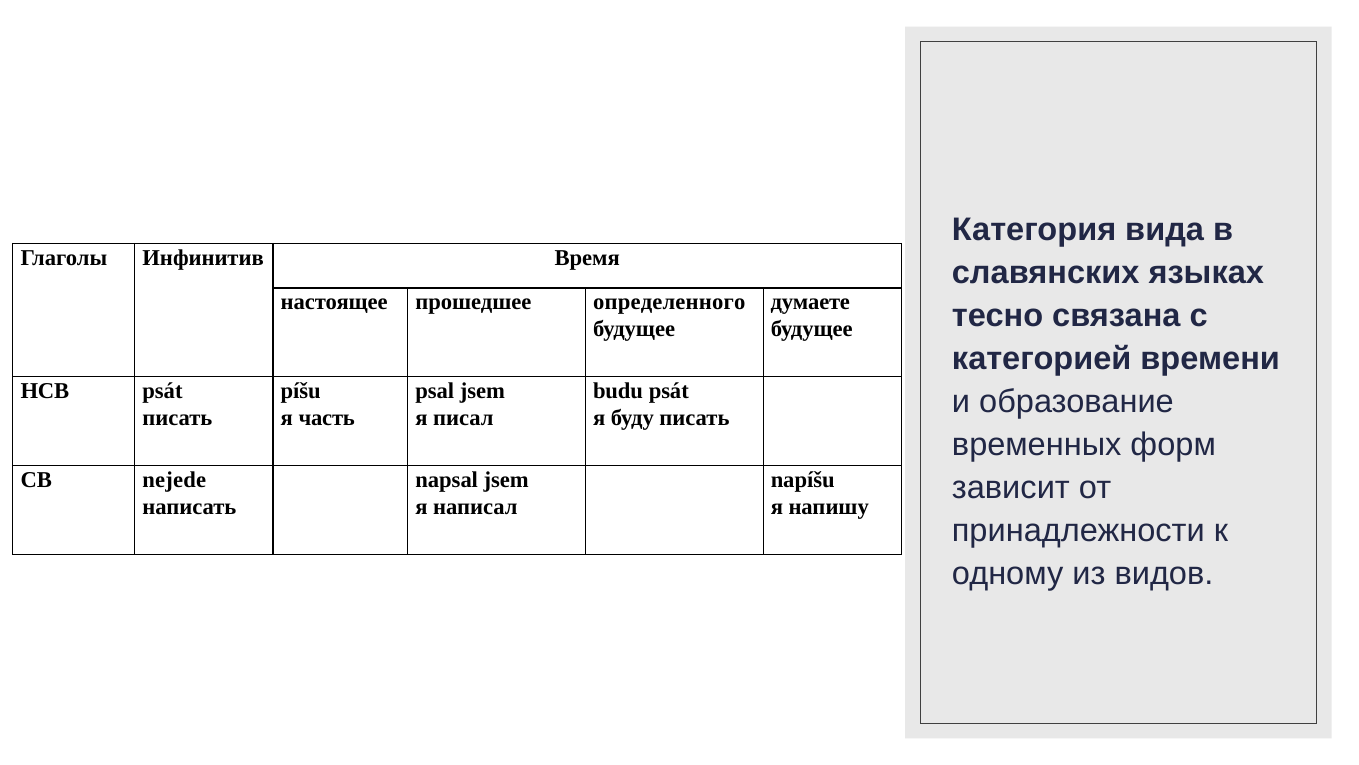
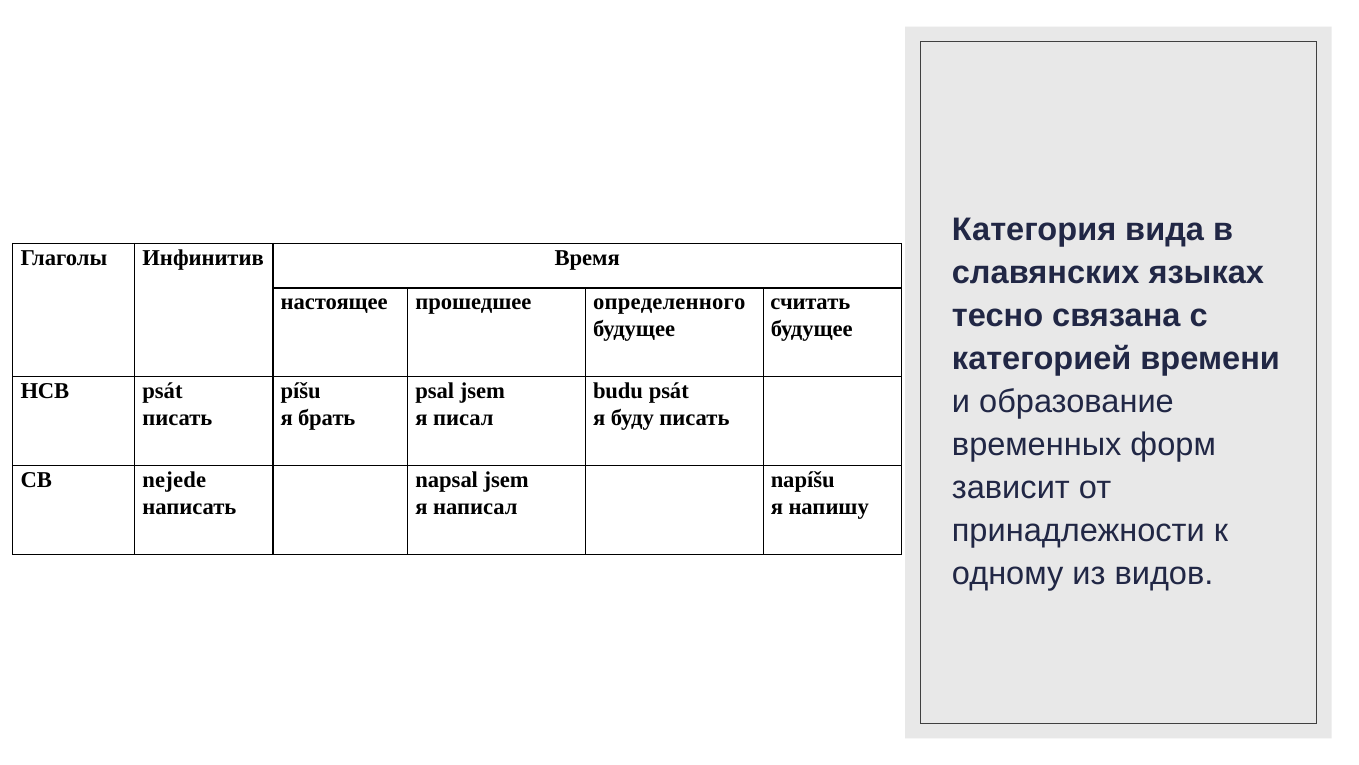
думаете: думаете -> считать
часть: часть -> брать
